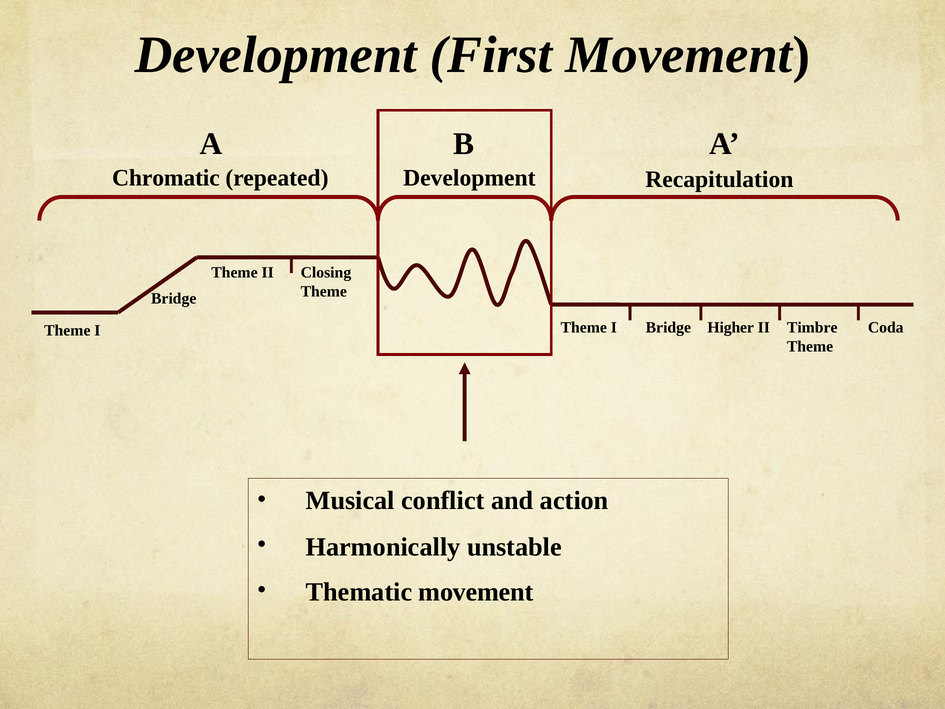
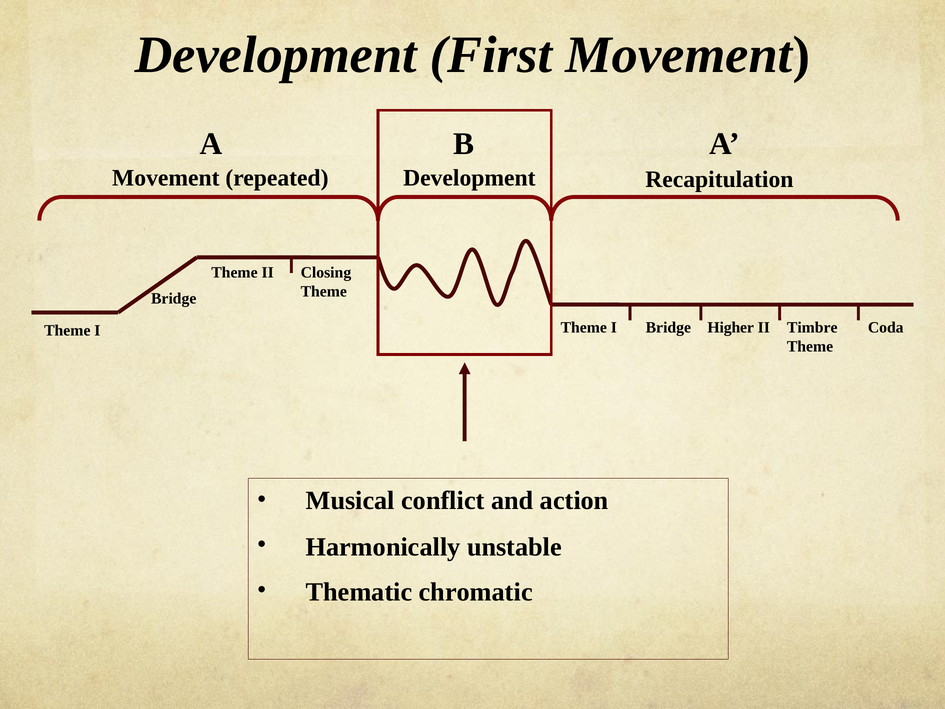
Chromatic at (166, 178): Chromatic -> Movement
Thematic movement: movement -> chromatic
